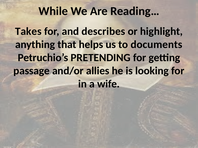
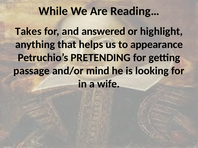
describes: describes -> answered
documents: documents -> appearance
allies: allies -> mind
